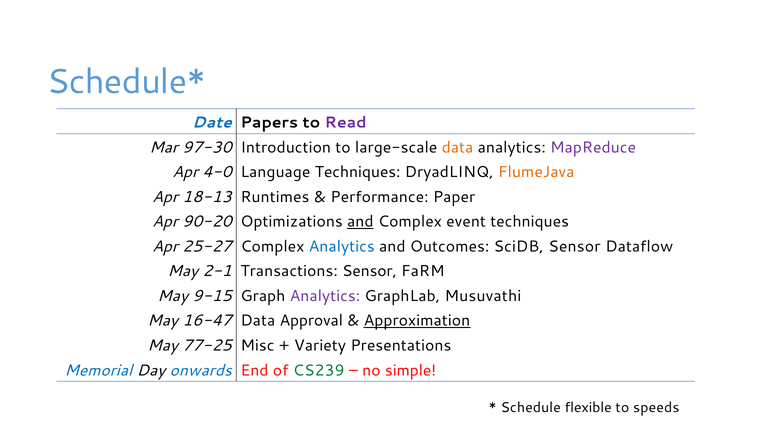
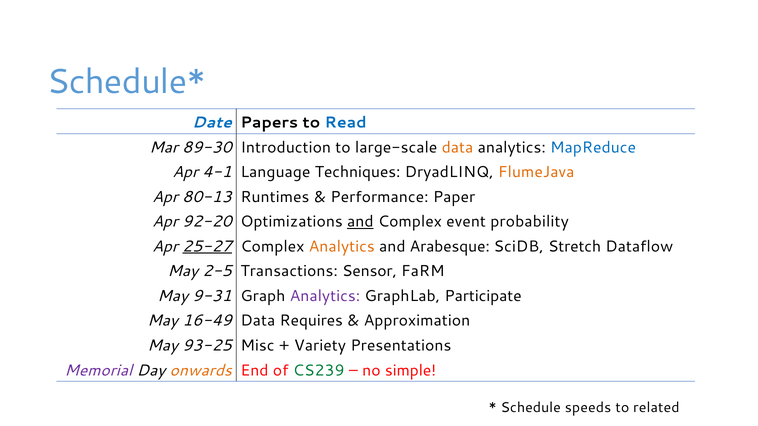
Read colour: purple -> blue
97-30: 97-30 -> 89-30
MapReduce colour: purple -> blue
4-0: 4-0 -> 4-1
18-13: 18-13 -> 80-13
90-20: 90-20 -> 92-20
event techniques: techniques -> probability
25-27 underline: none -> present
Analytics at (342, 247) colour: blue -> orange
Outcomes: Outcomes -> Arabesque
SciDB Sensor: Sensor -> Stretch
2-1: 2-1 -> 2-5
9-15: 9-15 -> 9-31
Musuvathi: Musuvathi -> Participate
16-47: 16-47 -> 16-49
Approval: Approval -> Requires
Approximation underline: present -> none
77-25: 77-25 -> 93-25
Memorial colour: blue -> purple
onwards colour: blue -> orange
flexible: flexible -> speeds
speeds: speeds -> related
